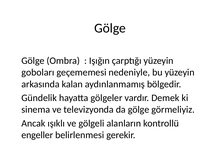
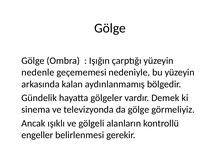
goboları: goboları -> nedenle
